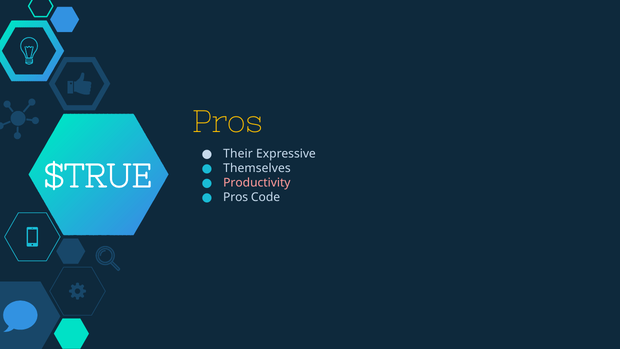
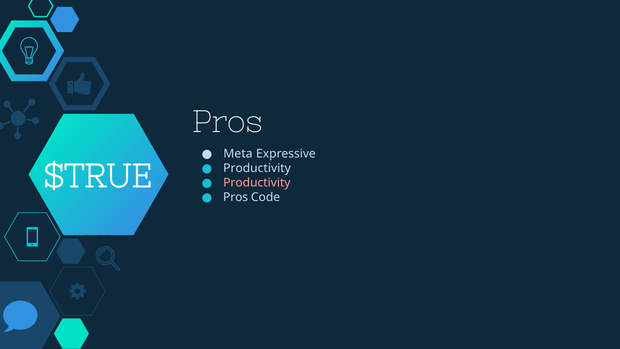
Pros at (228, 122) colour: yellow -> white
Their: Their -> Meta
Themselves at (257, 168): Themselves -> Productivity
